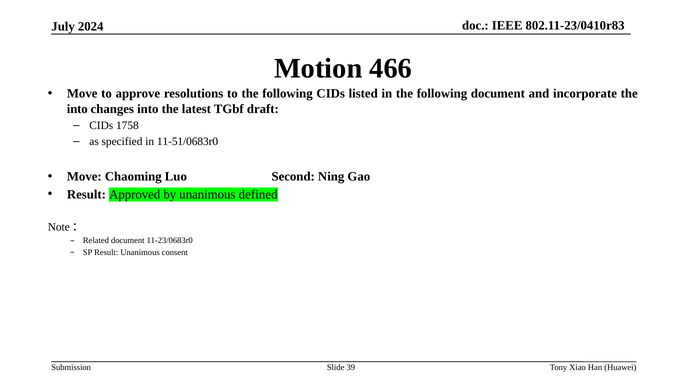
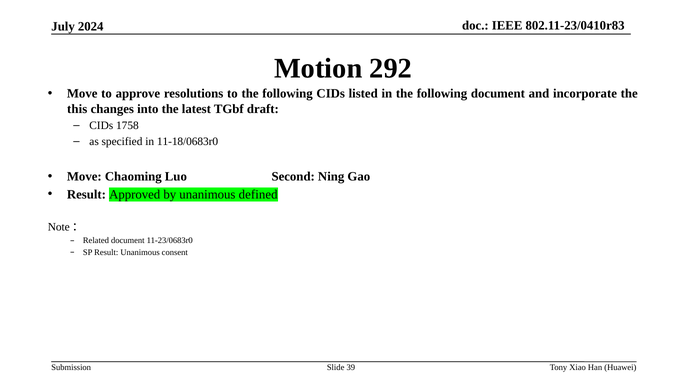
466: 466 -> 292
into at (77, 109): into -> this
11-51/0683r0: 11-51/0683r0 -> 11-18/0683r0
